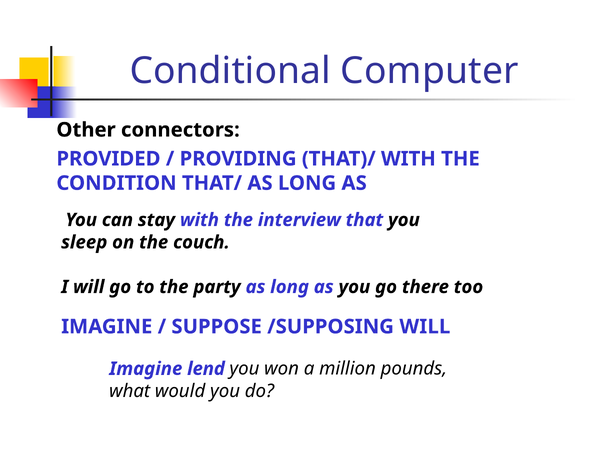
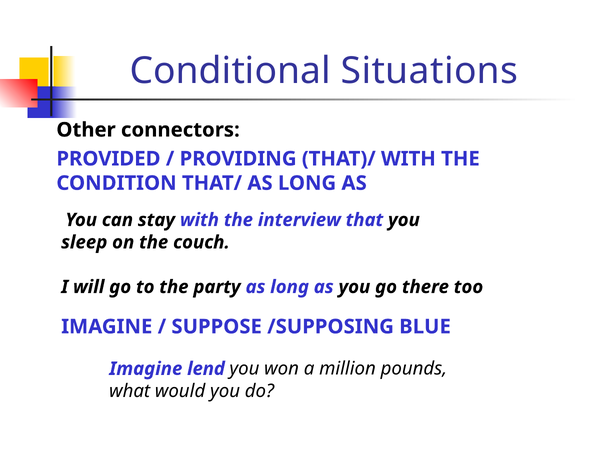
Computer: Computer -> Situations
/SUPPOSING WILL: WILL -> BLUE
